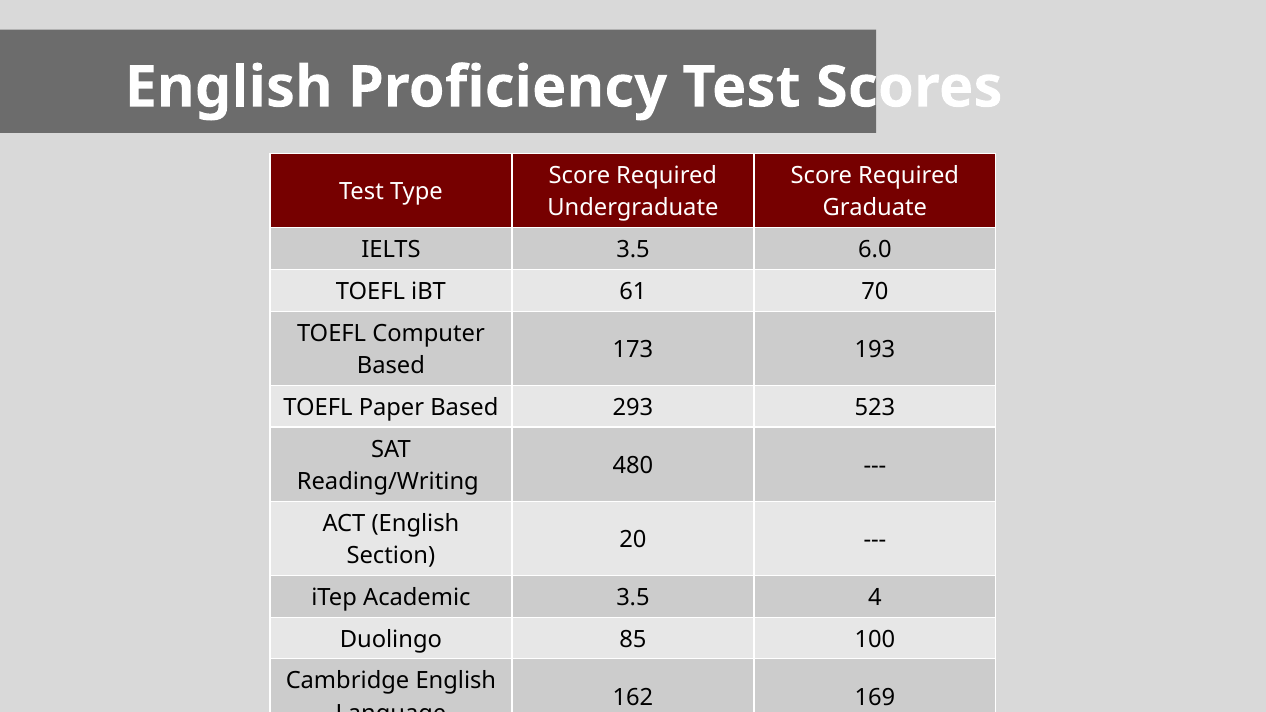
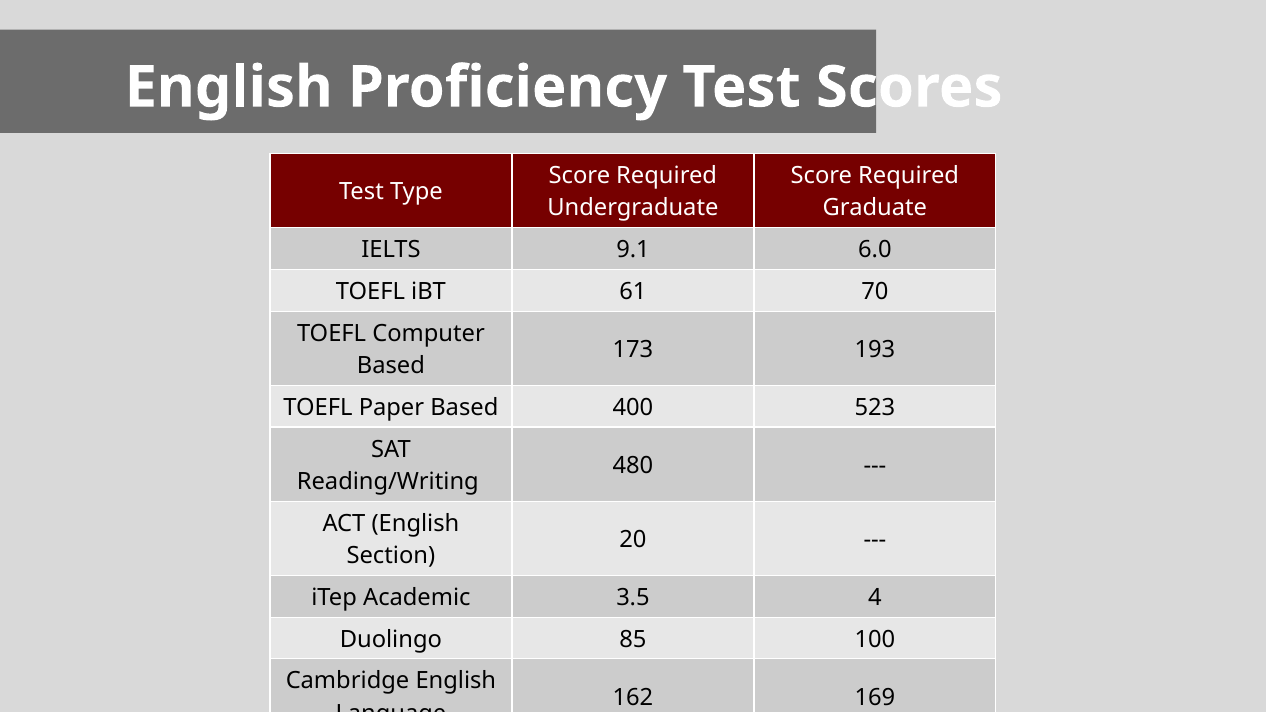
IELTS 3.5: 3.5 -> 9.1
293: 293 -> 400
